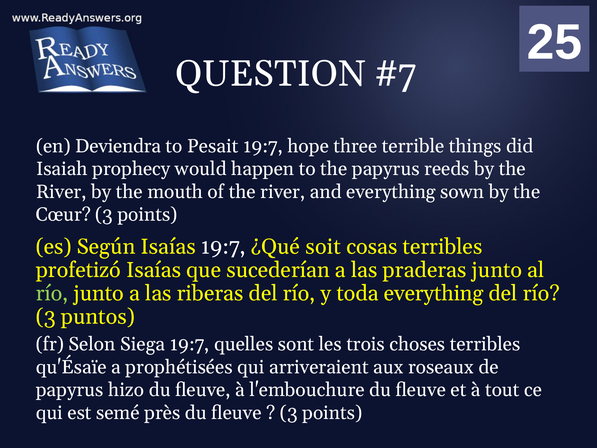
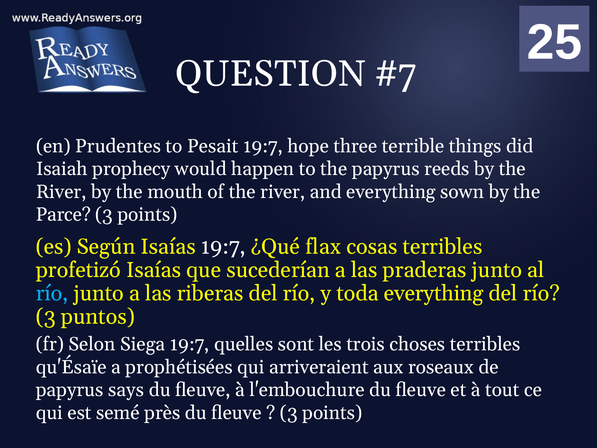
Deviendra: Deviendra -> Prudentes
Cœur: Cœur -> Parce
soit: soit -> flax
río at (52, 293) colour: light green -> light blue
hizo: hizo -> says
